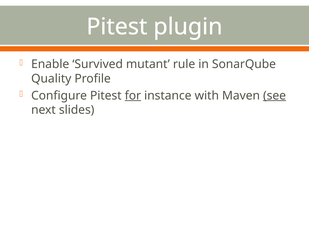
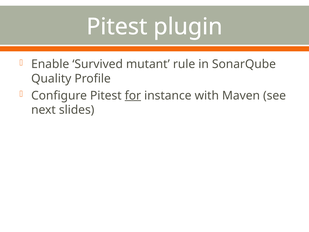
see underline: present -> none
